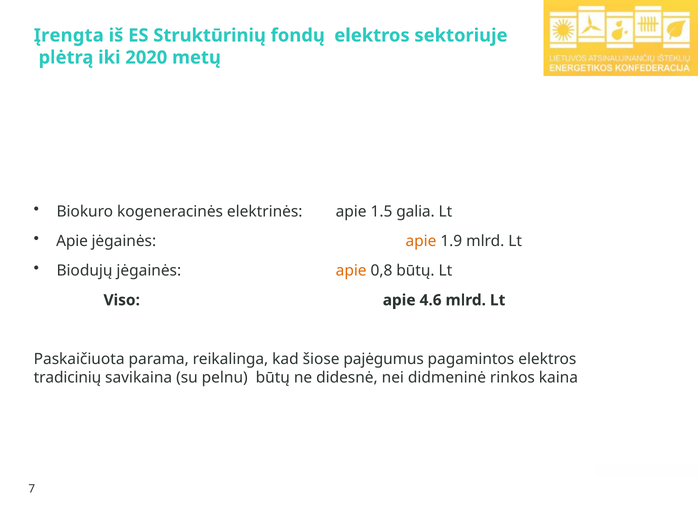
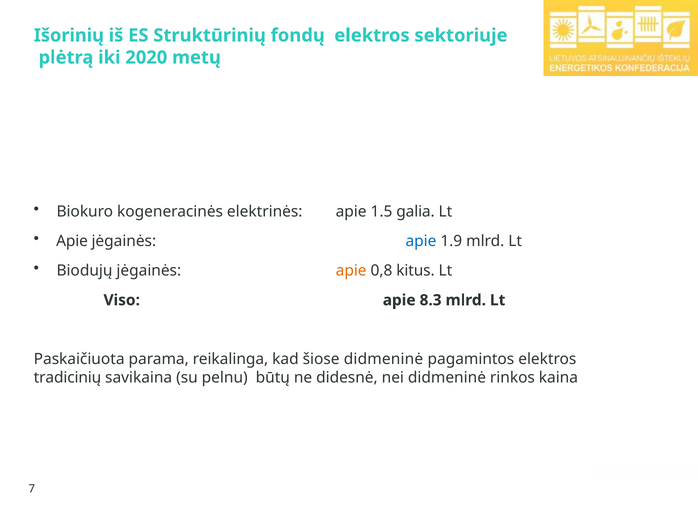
Įrengta: Įrengta -> Išorinių
apie at (421, 241) colour: orange -> blue
0,8 būtų: būtų -> kitus
4.6: 4.6 -> 8.3
šiose pajėgumus: pajėgumus -> didmeninė
